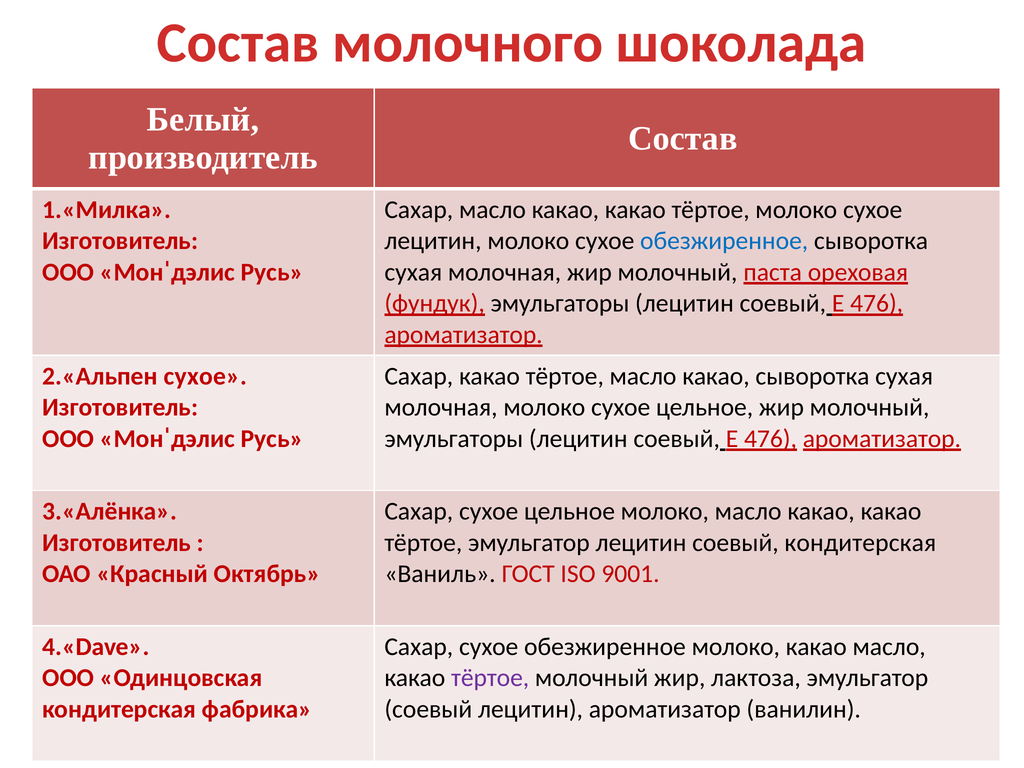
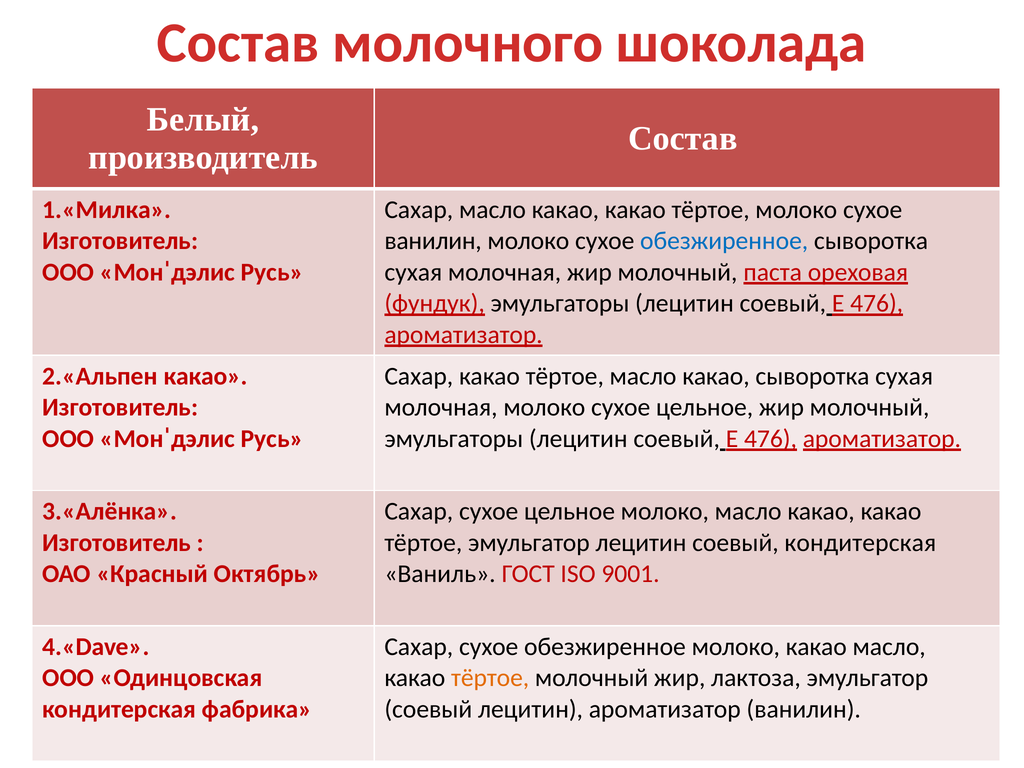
лецитин at (433, 241): лецитин -> ванилин
2.«Альпен сухое: сухое -> какао
тёртое at (490, 678) colour: purple -> orange
